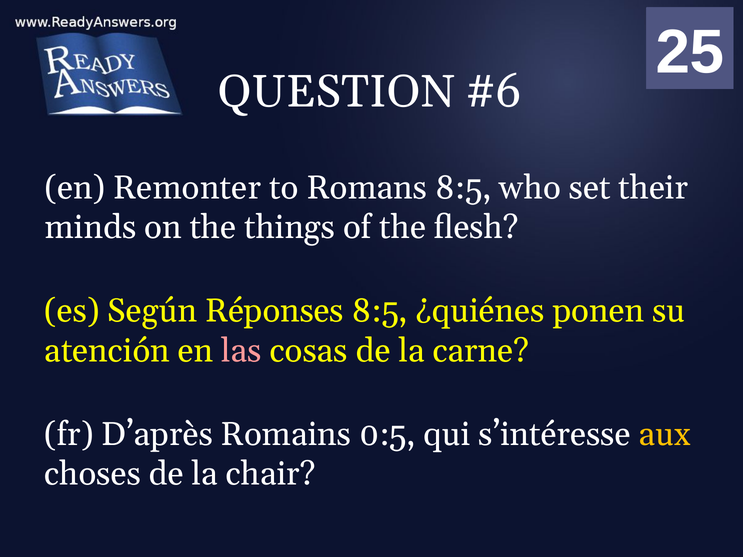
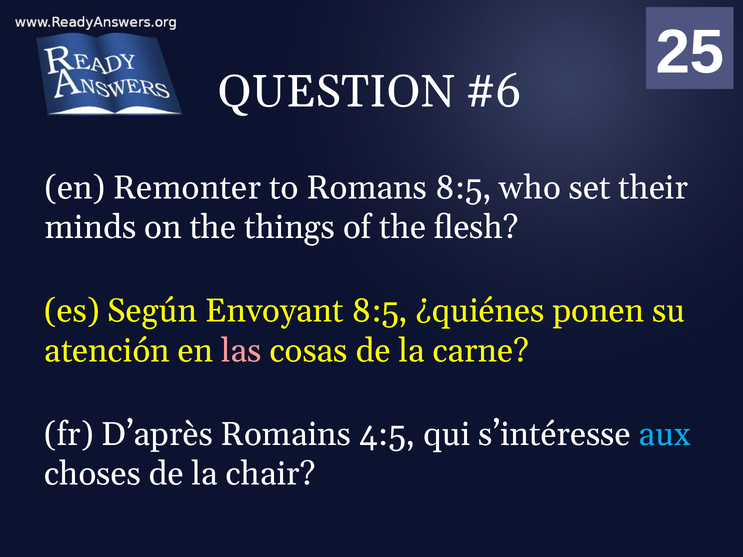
Réponses: Réponses -> Envoyant
0:5: 0:5 -> 4:5
aux colour: yellow -> light blue
